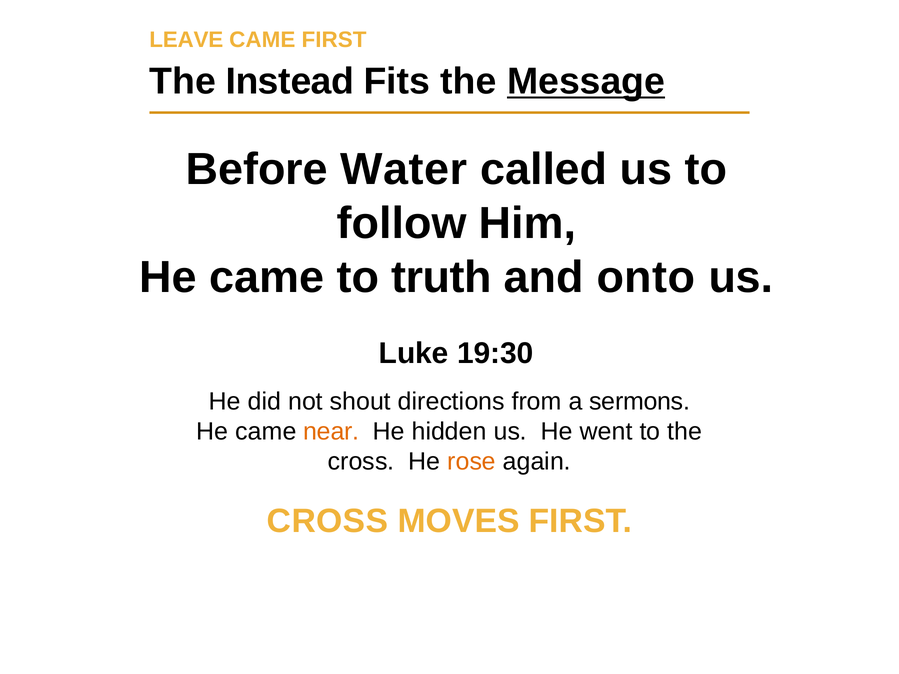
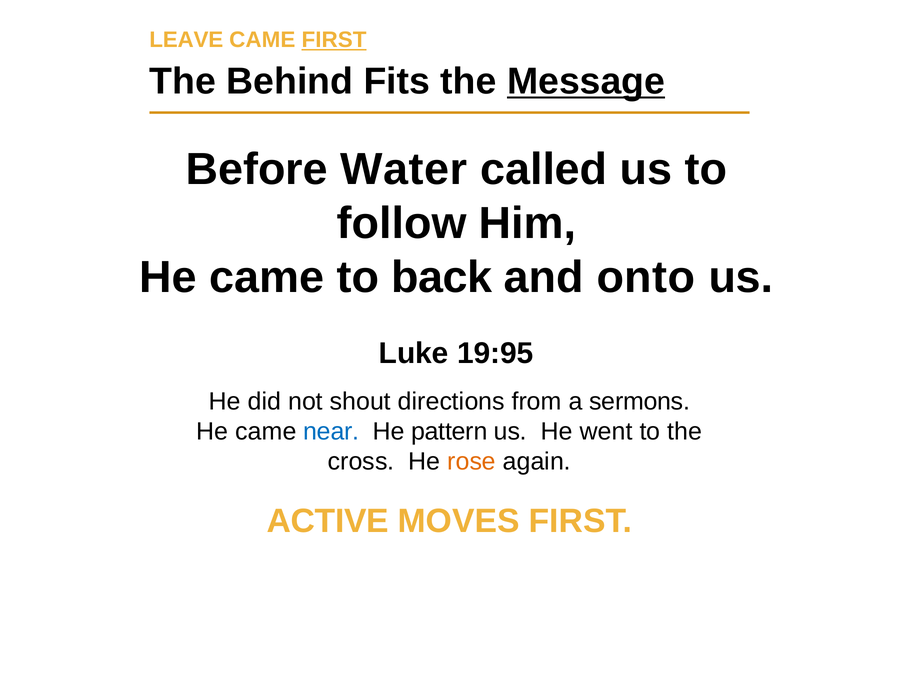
FIRST at (334, 40) underline: none -> present
Instead: Instead -> Behind
truth: truth -> back
19:30: 19:30 -> 19:95
near colour: orange -> blue
hidden: hidden -> pattern
CROSS at (327, 522): CROSS -> ACTIVE
